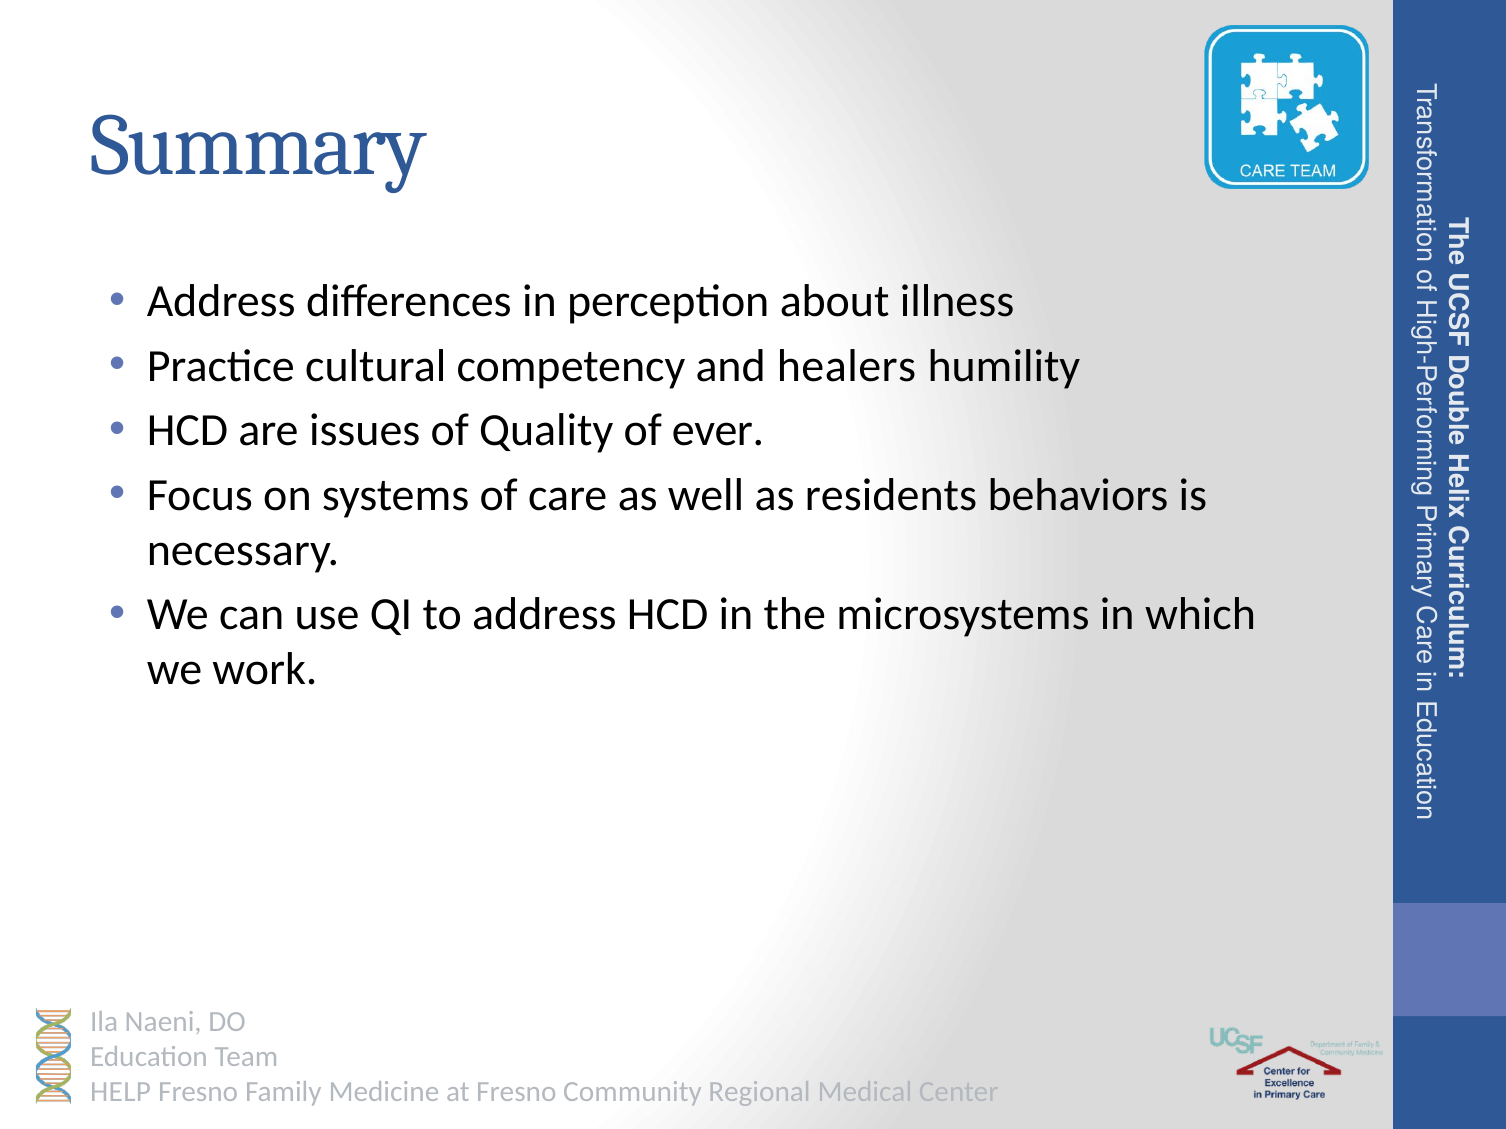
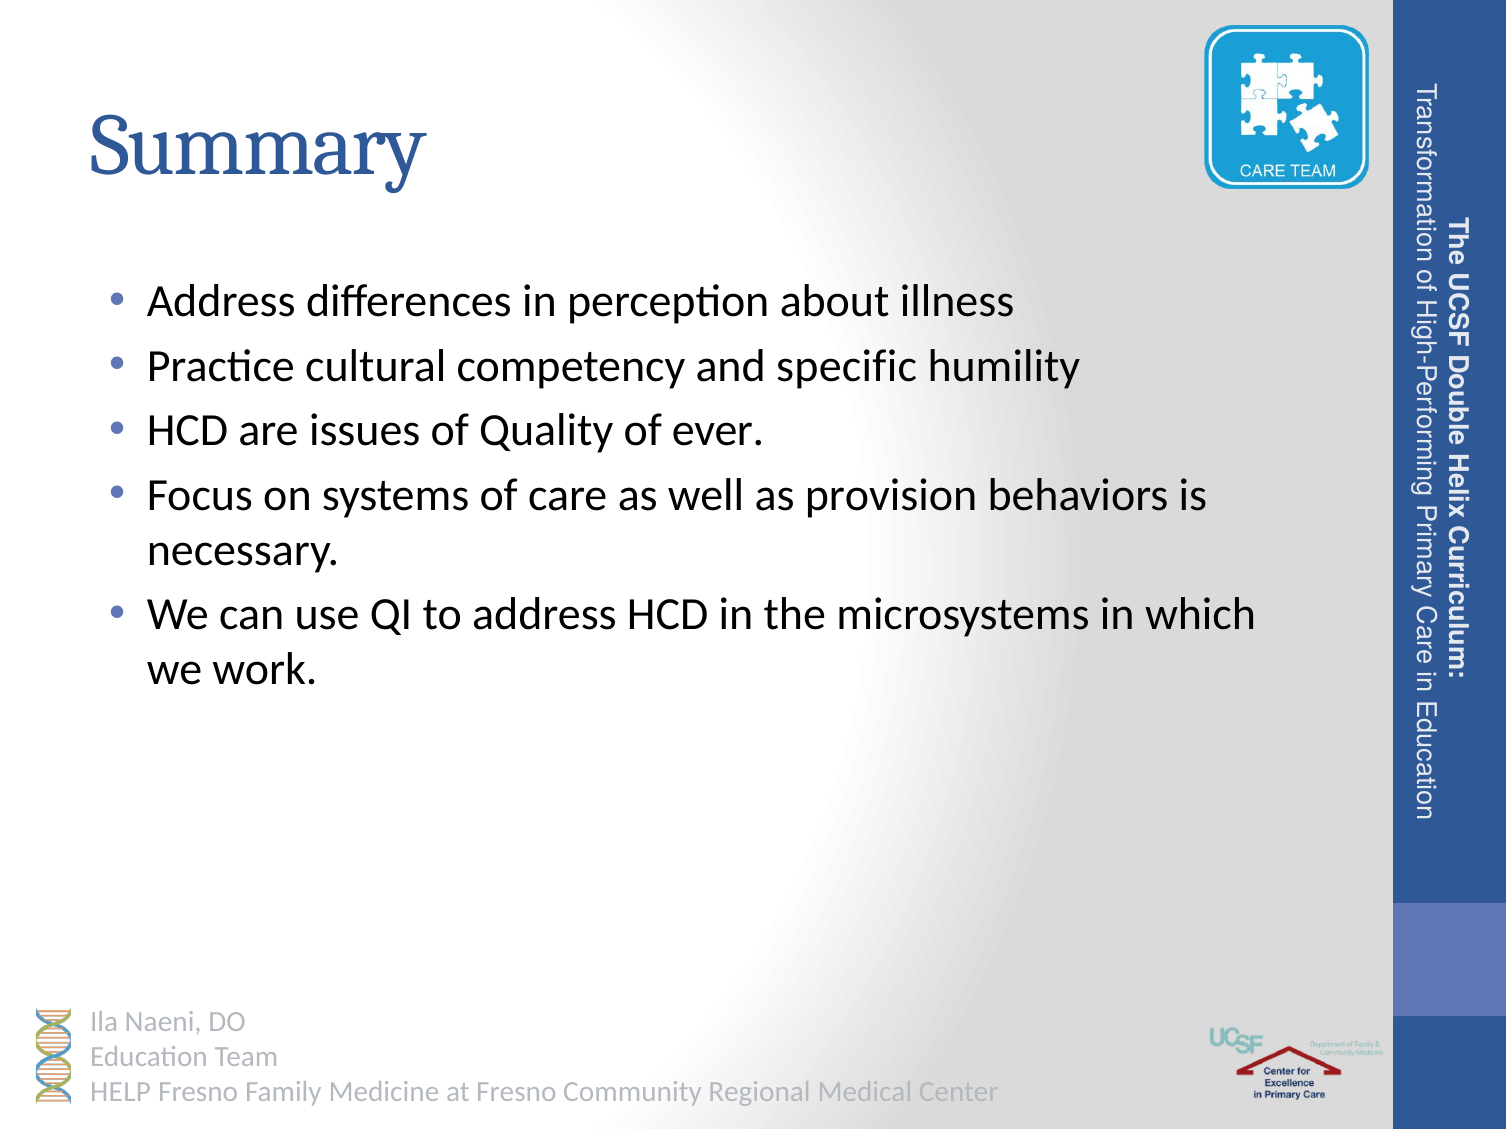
healers: healers -> specific
residents: residents -> provision
